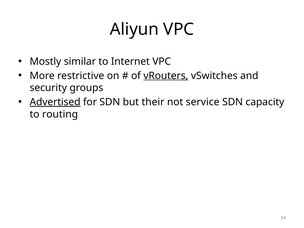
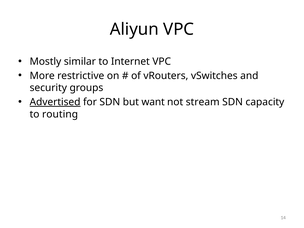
vRouters underline: present -> none
their: their -> want
service: service -> stream
